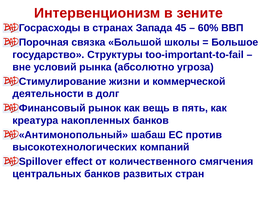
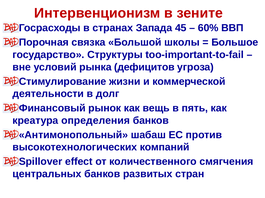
абсолютно: абсолютно -> дефицитов
накопленных: накопленных -> определения
